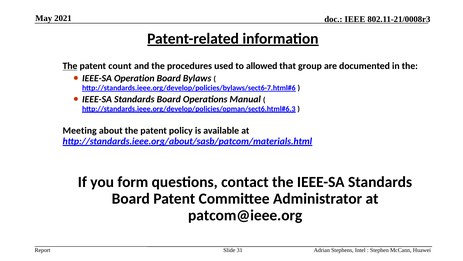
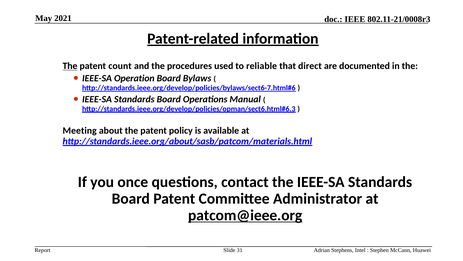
allowed: allowed -> reliable
group: group -> direct
form: form -> once
patcom@ieee.org underline: none -> present
